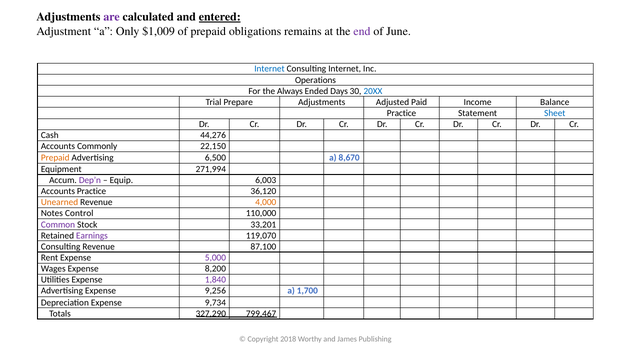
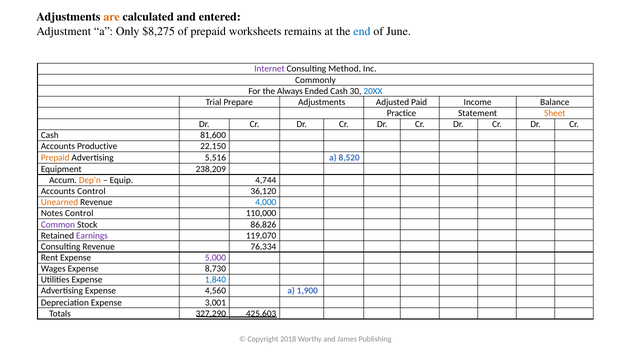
are colour: purple -> orange
entered underline: present -> none
$1,009: $1,009 -> $8,275
obligations: obligations -> worksheets
end colour: purple -> blue
Internet at (269, 69) colour: blue -> purple
Consulting Internet: Internet -> Method
Operations: Operations -> Commonly
Ended Days: Days -> Cash
Sheet colour: blue -> orange
44,276: 44,276 -> 81,600
Commonly: Commonly -> Productive
6,500: 6,500 -> 5,516
8,670: 8,670 -> 8,520
271,994: 271,994 -> 238,209
Dep’n colour: purple -> orange
6,003: 6,003 -> 4,744
Accounts Practice: Practice -> Control
4,000 colour: orange -> blue
33,201: 33,201 -> 86,826
87,100: 87,100 -> 76,334
8,200: 8,200 -> 8,730
1,840 colour: purple -> blue
9,256: 9,256 -> 4,560
1,700: 1,700 -> 1,900
9,734: 9,734 -> 3,001
799,467: 799,467 -> 425,603
